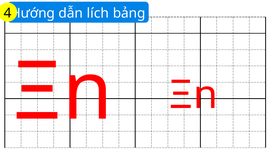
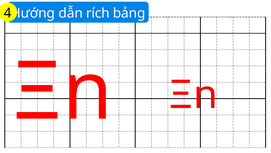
lích: lích -> rích
